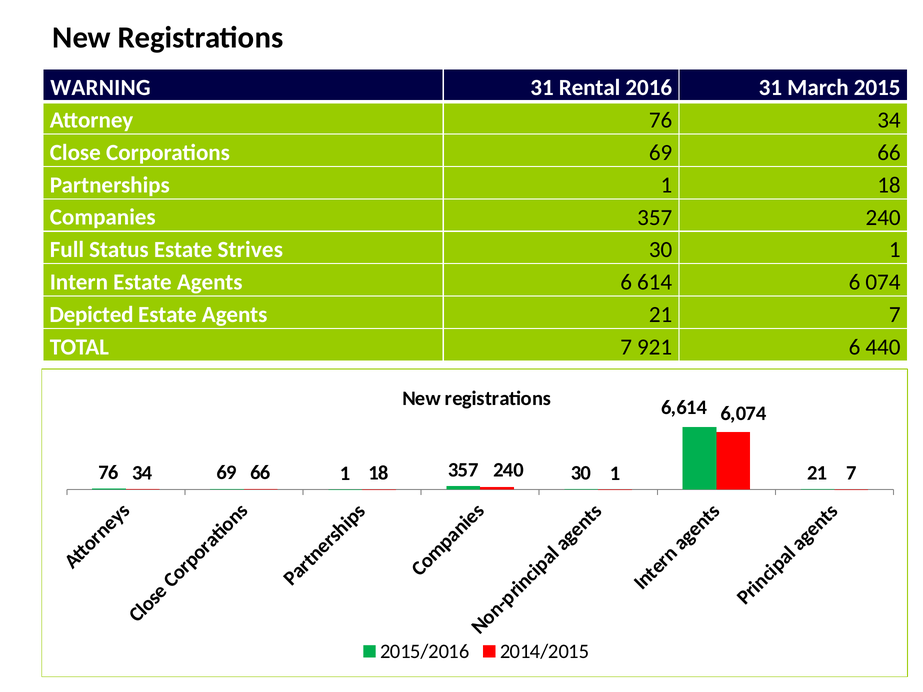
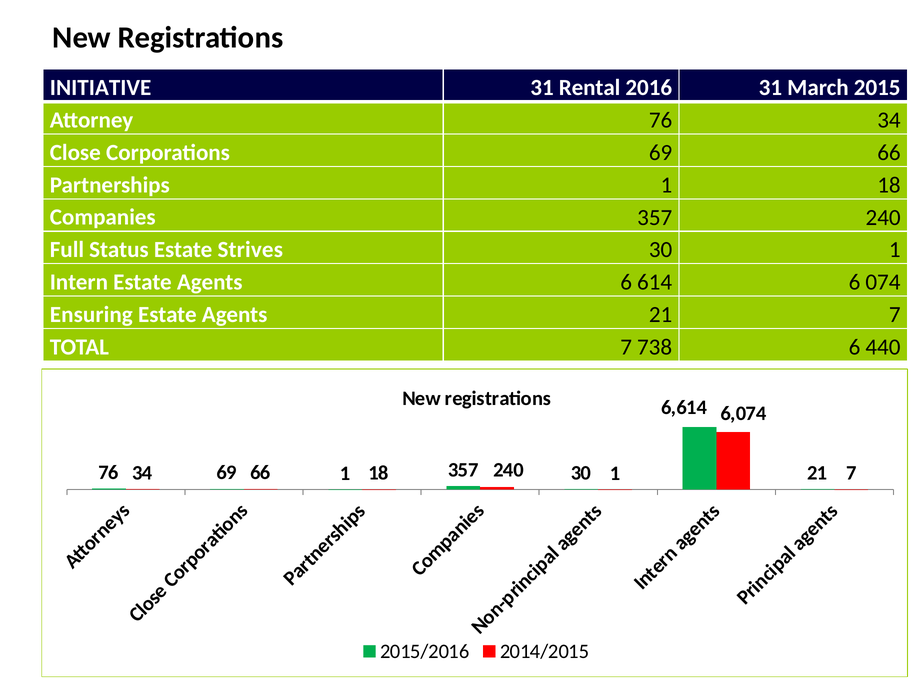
WARNING: WARNING -> INITIATIVE
Depicted: Depicted -> Ensuring
921: 921 -> 738
